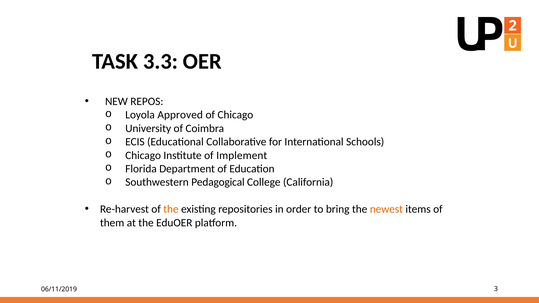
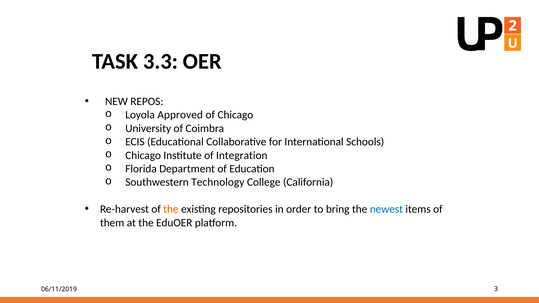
Implement: Implement -> Integration
Pedagogical: Pedagogical -> Technology
newest colour: orange -> blue
